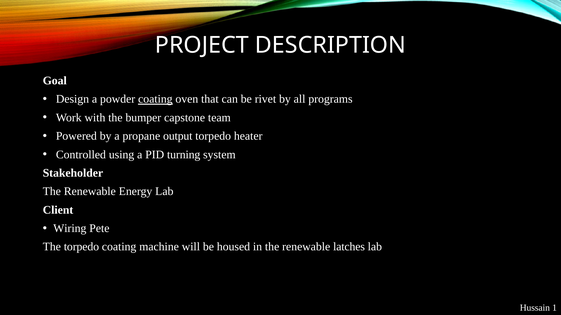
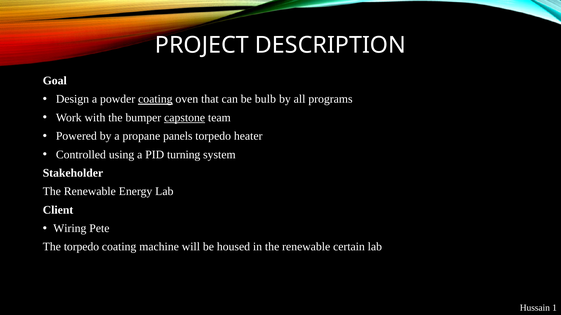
rivet: rivet -> bulb
capstone underline: none -> present
output: output -> panels
latches: latches -> certain
